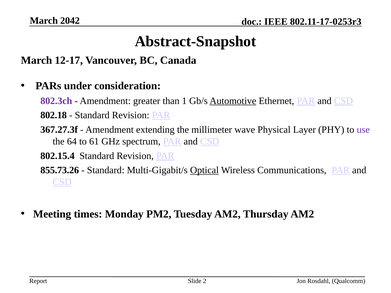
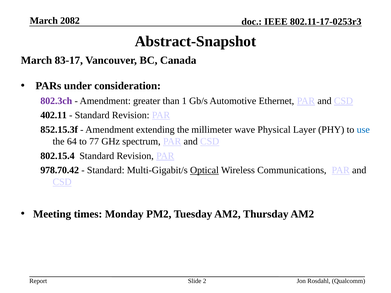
2042: 2042 -> 2082
12-17: 12-17 -> 83-17
Automotive underline: present -> none
802.18: 802.18 -> 402.11
367.27.3f: 367.27.3f -> 852.15.3f
use colour: purple -> blue
61: 61 -> 77
855.73.26: 855.73.26 -> 978.70.42
